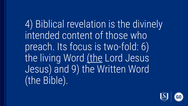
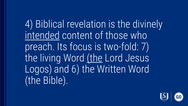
intended underline: none -> present
6: 6 -> 7
Jesus at (38, 69): Jesus -> Logos
9: 9 -> 6
